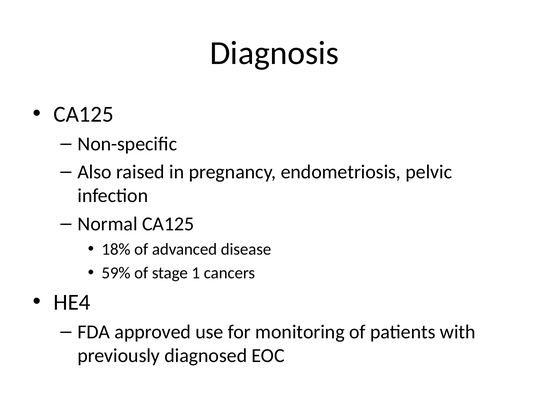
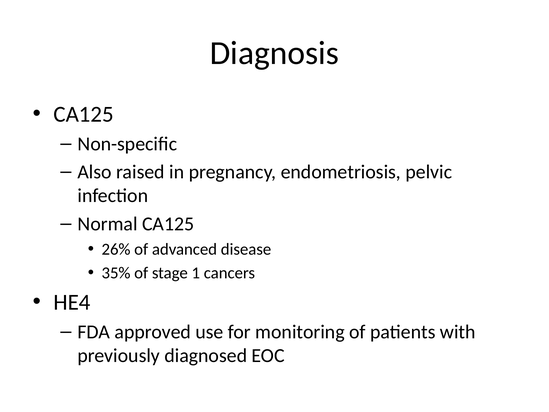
18%: 18% -> 26%
59%: 59% -> 35%
